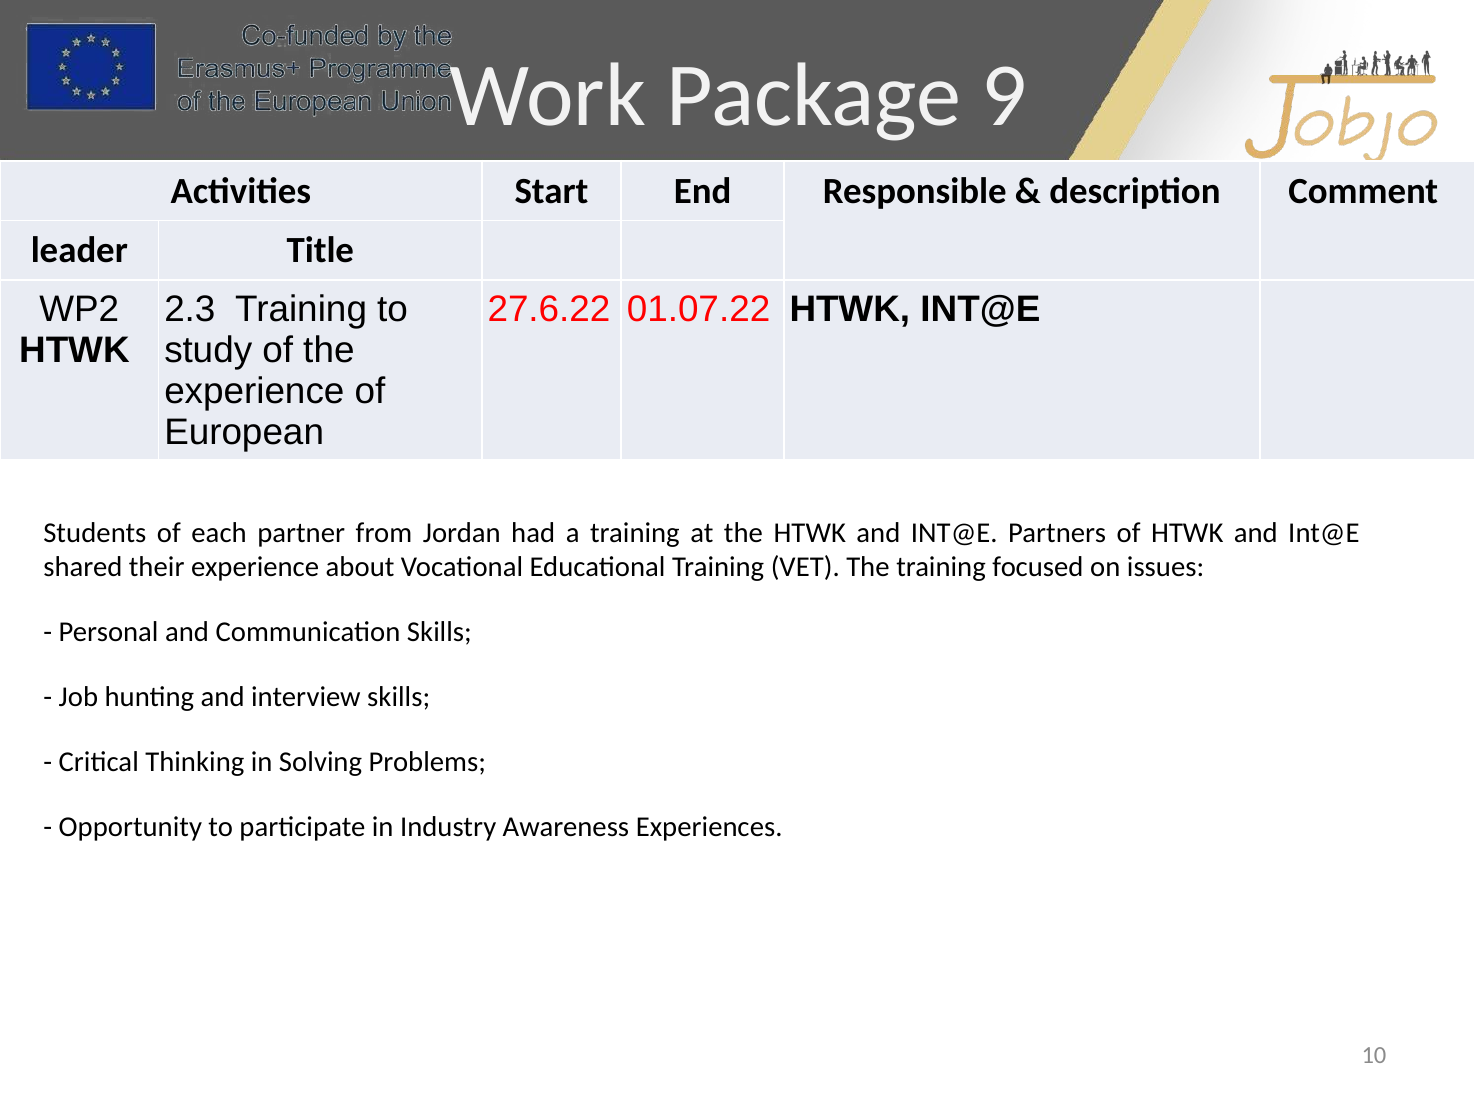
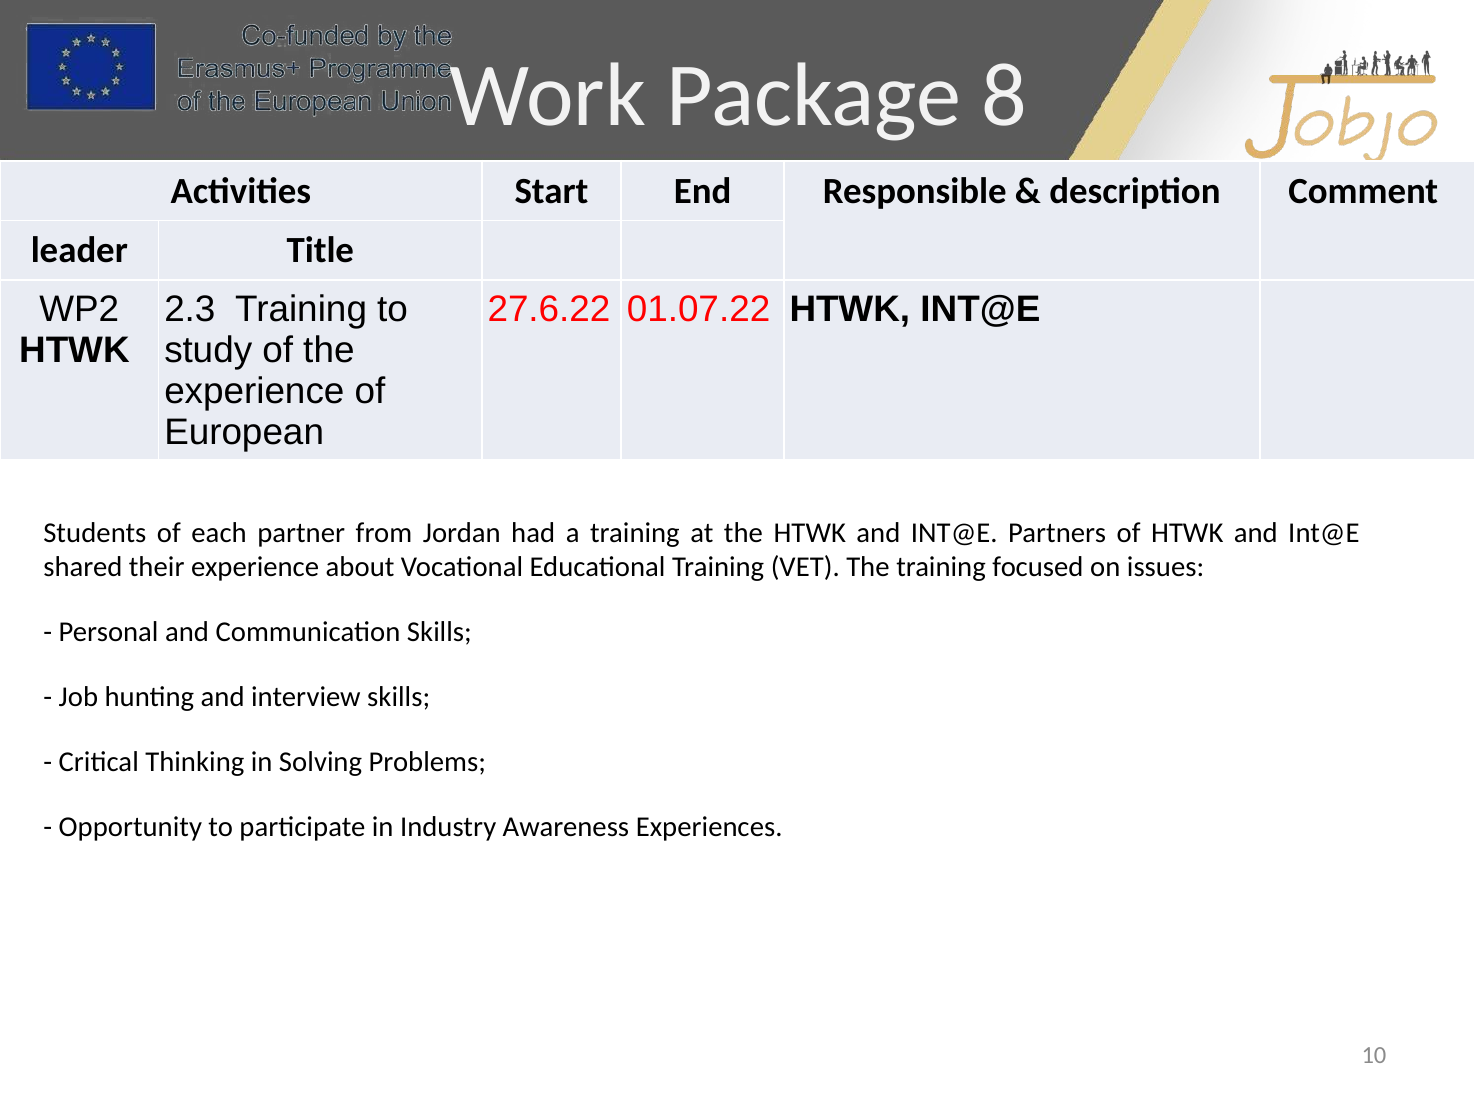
9: 9 -> 8
